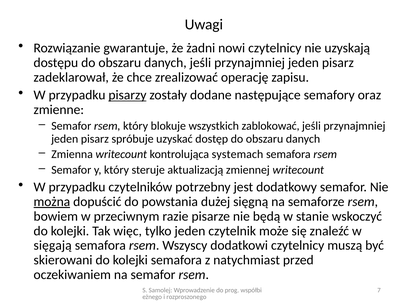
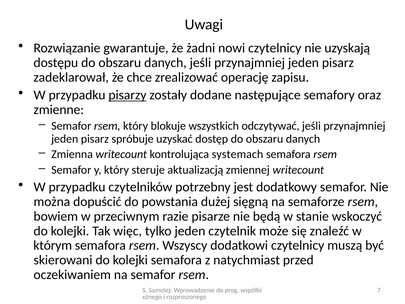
zablokować: zablokować -> odczytywać
można underline: present -> none
sięgają: sięgają -> którym
